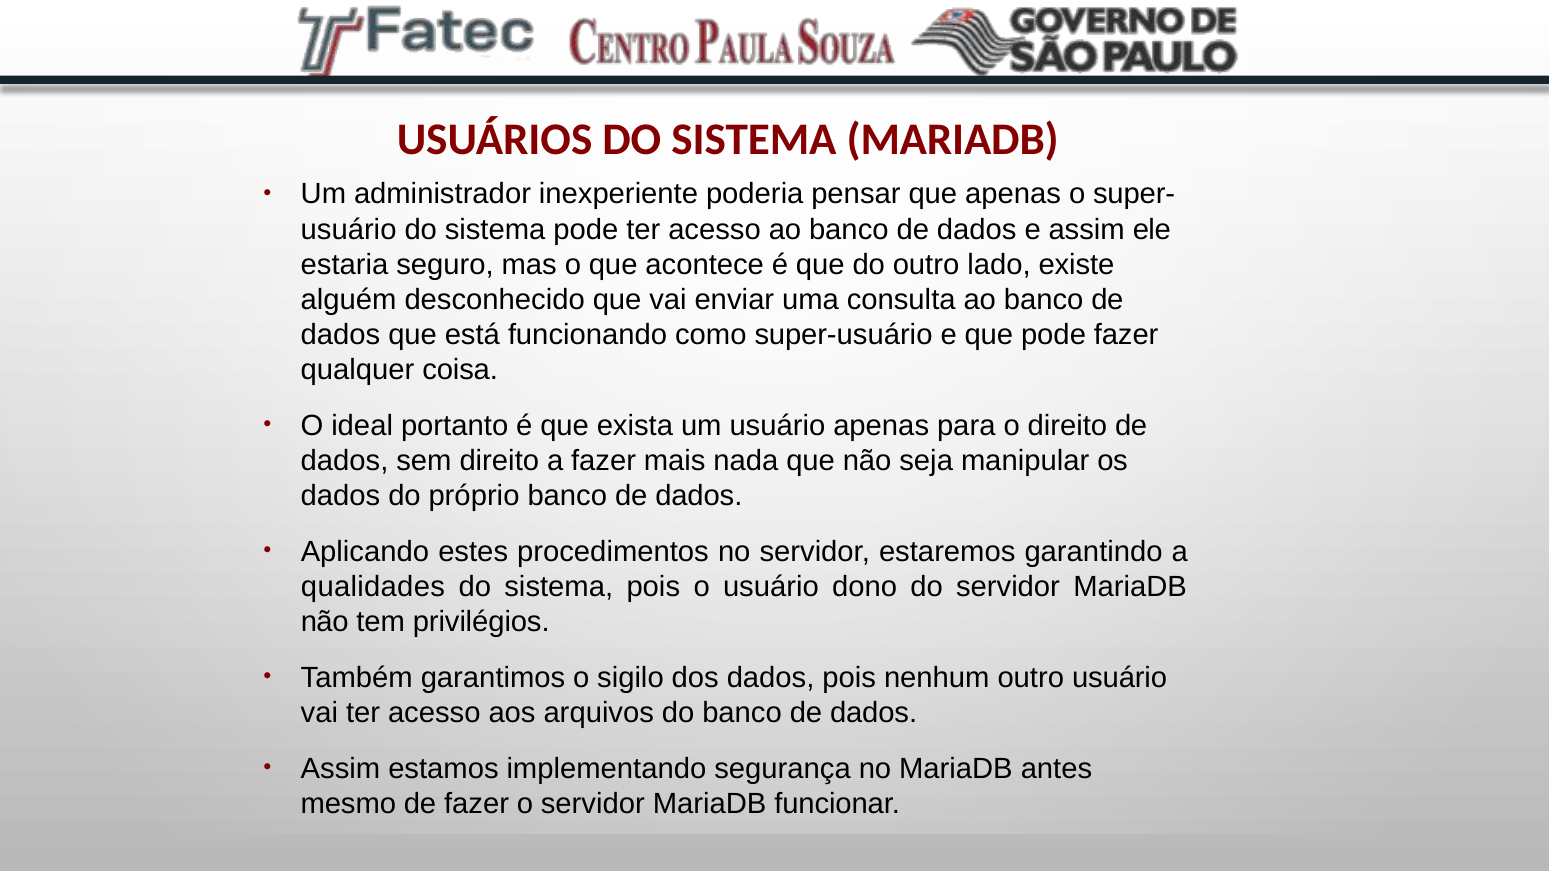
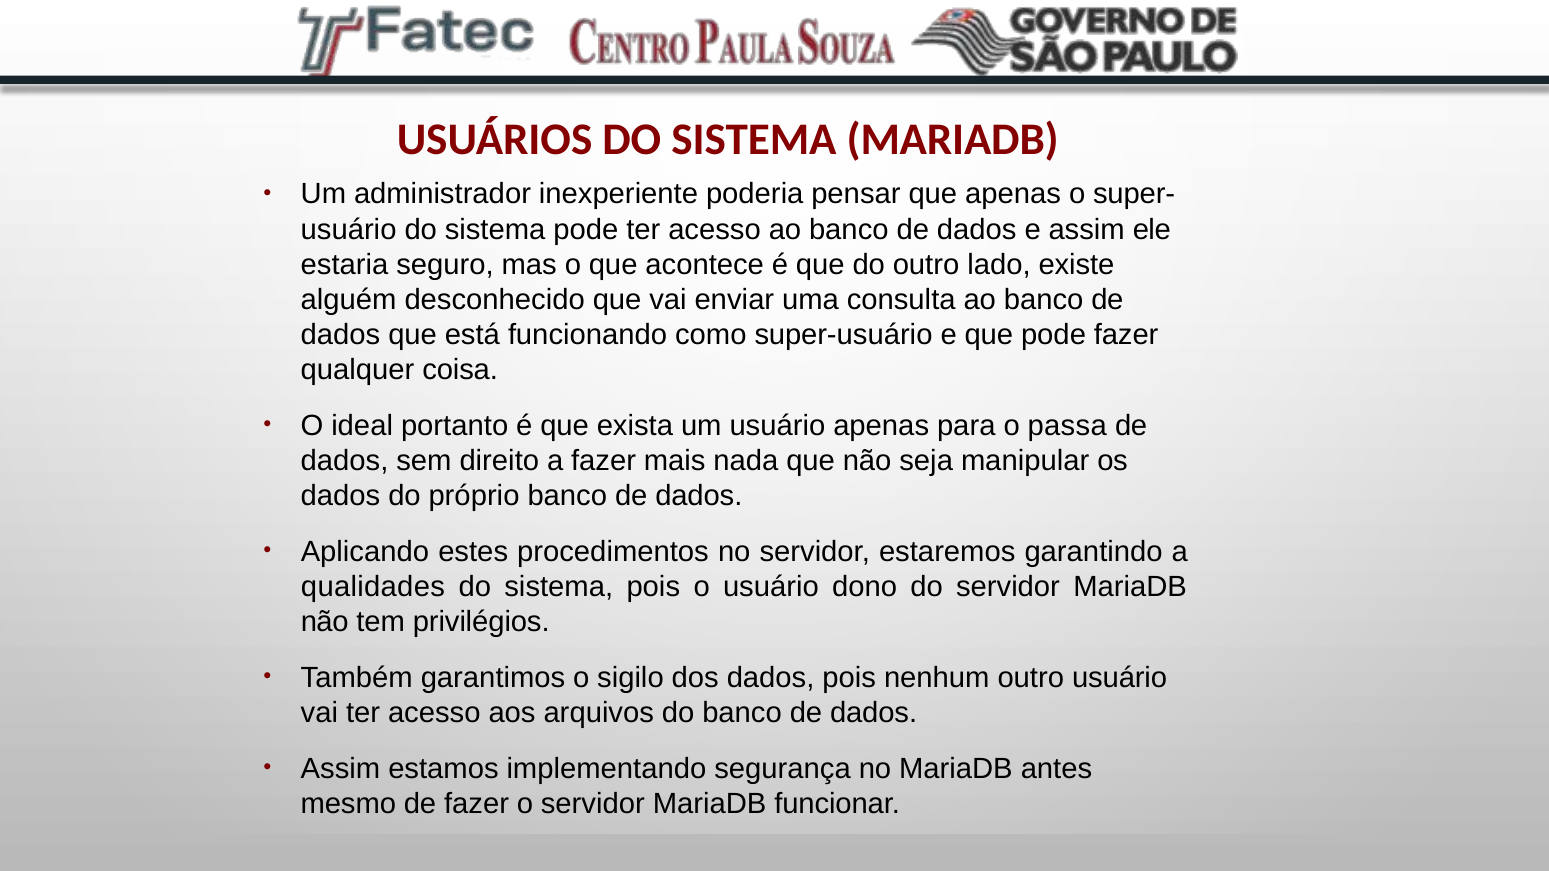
o direito: direito -> passa
